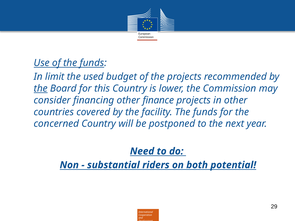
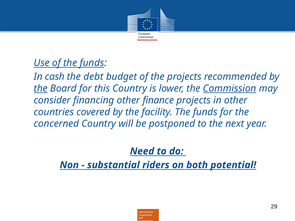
limit: limit -> cash
used: used -> debt
Commission underline: none -> present
